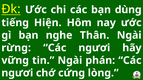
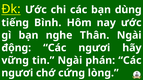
Hiện: Hiện -> Bình
rừng: rừng -> động
